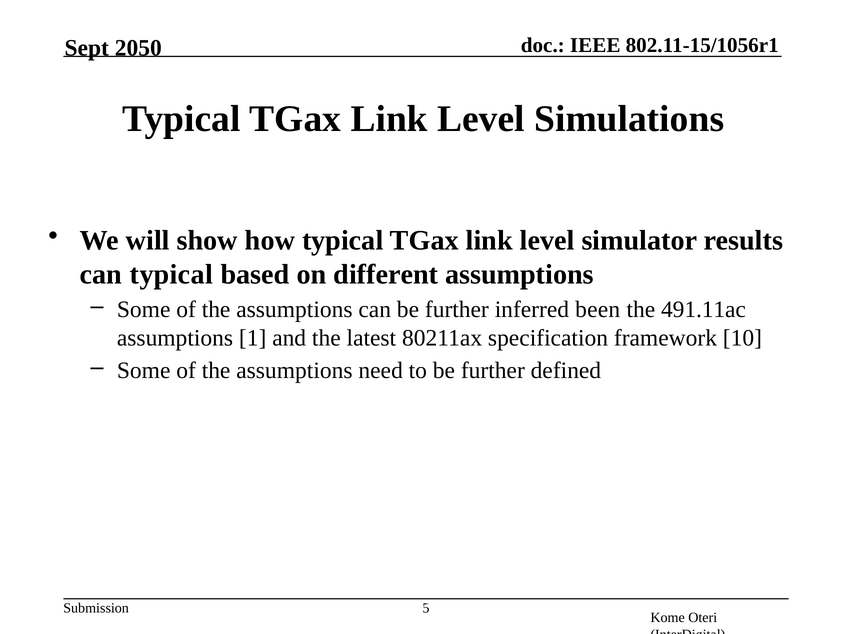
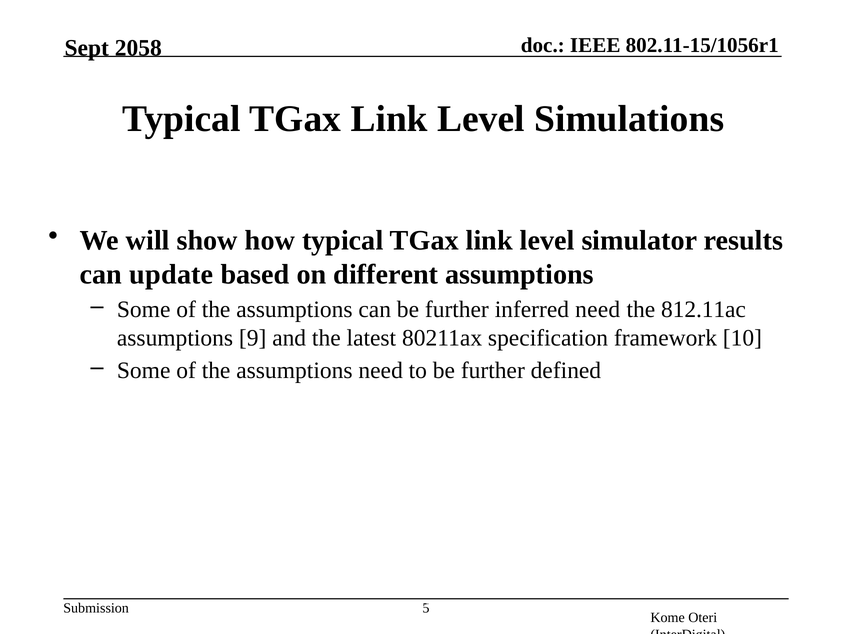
2050: 2050 -> 2058
can typical: typical -> update
inferred been: been -> need
491.11ac: 491.11ac -> 812.11ac
1: 1 -> 9
